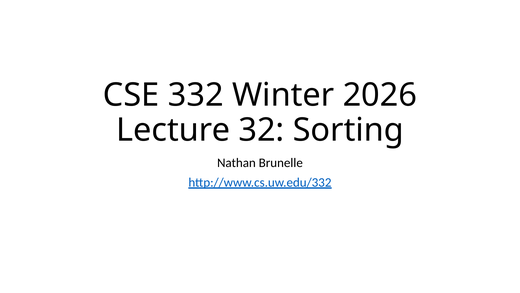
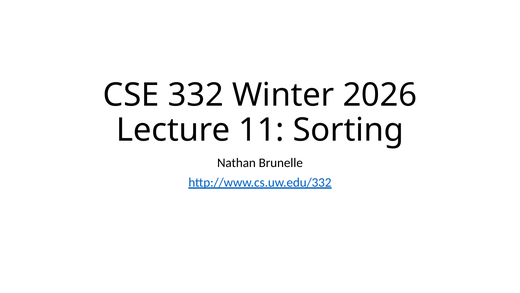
32: 32 -> 11
